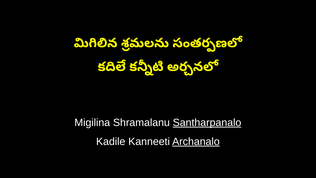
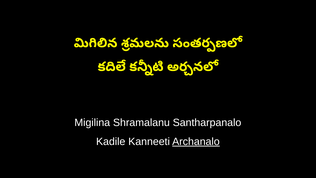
Santharpanalo underline: present -> none
